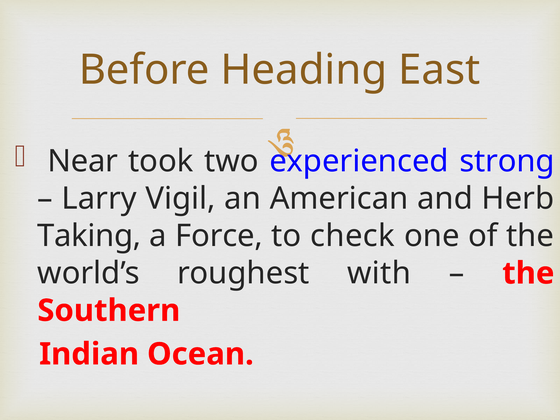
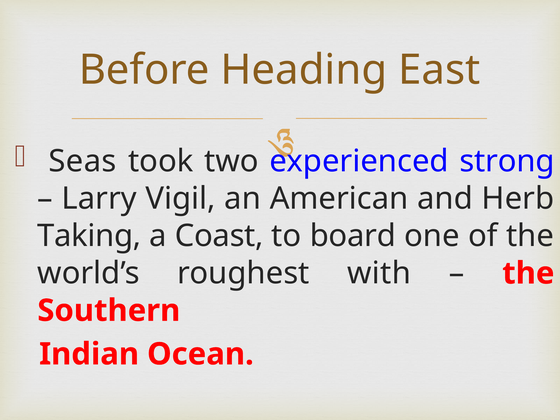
Near: Near -> Seas
Force: Force -> Coast
check: check -> board
